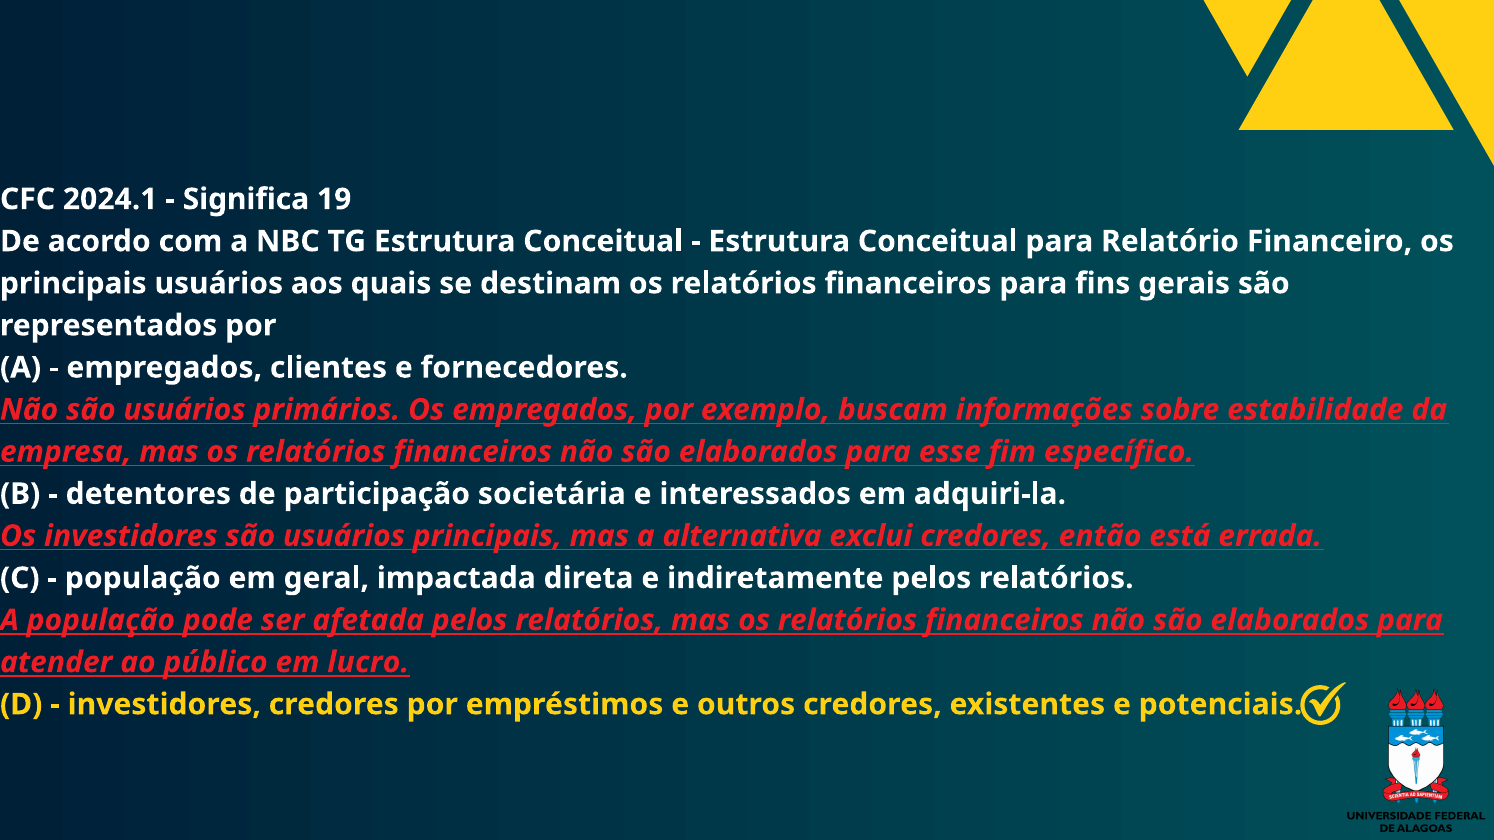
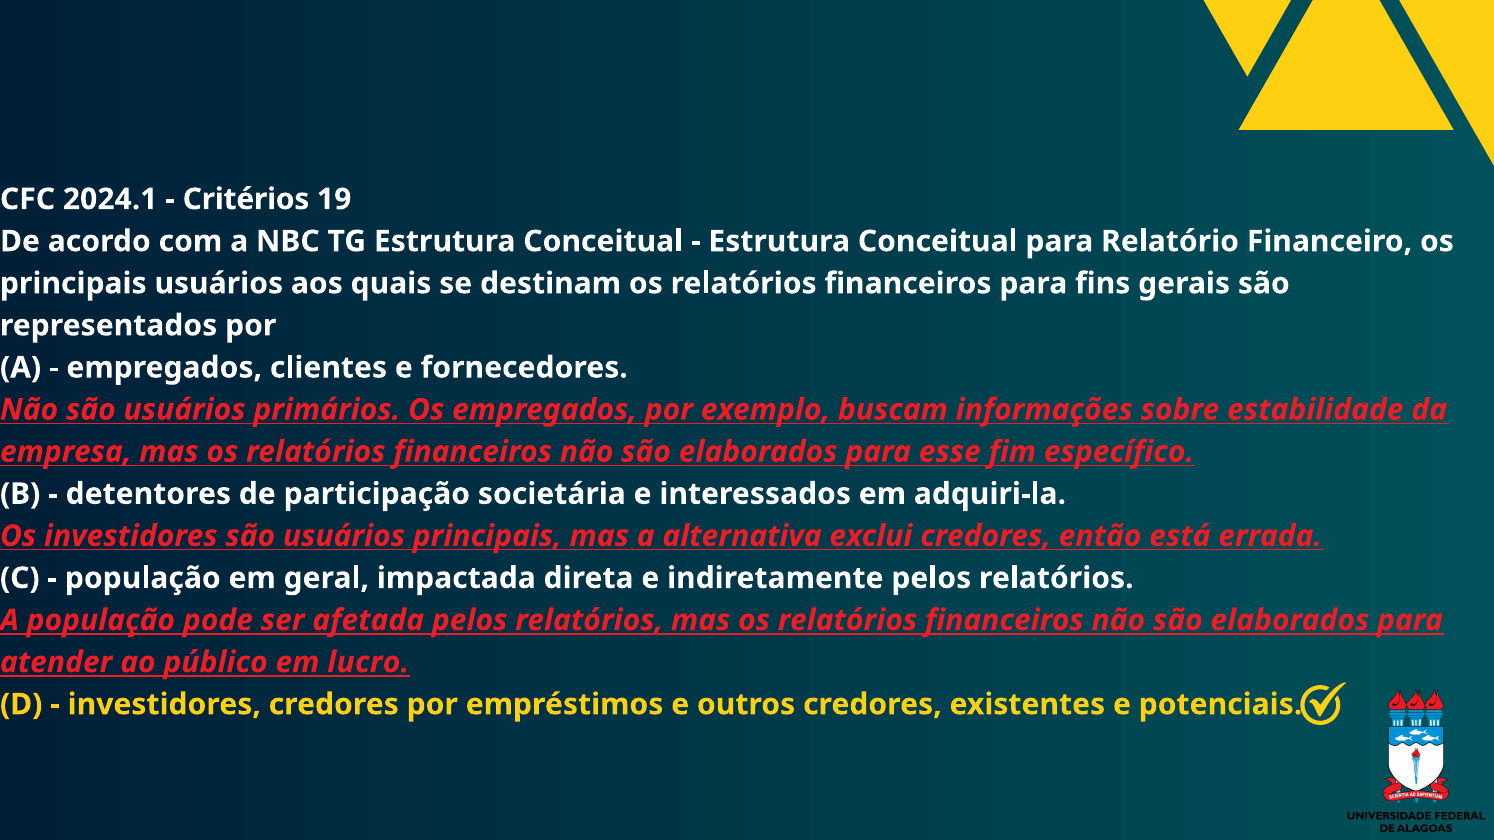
Significa: Significa -> Critérios
